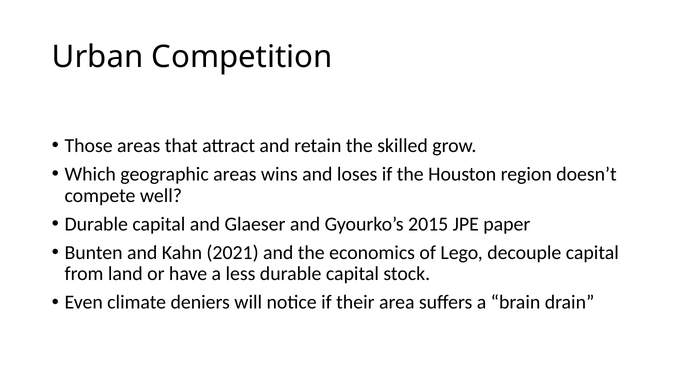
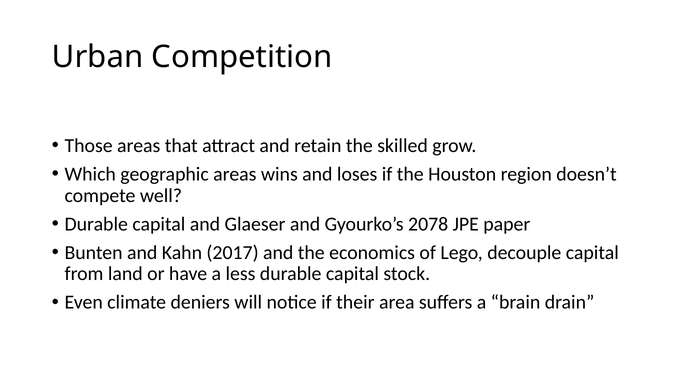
2015: 2015 -> 2078
2021: 2021 -> 2017
